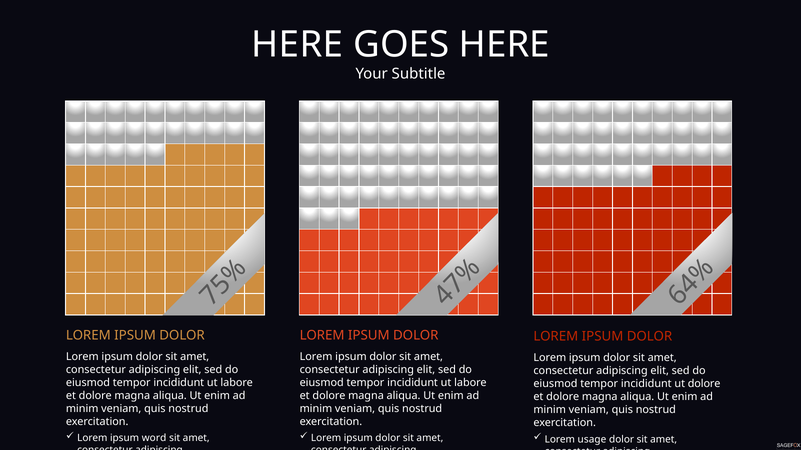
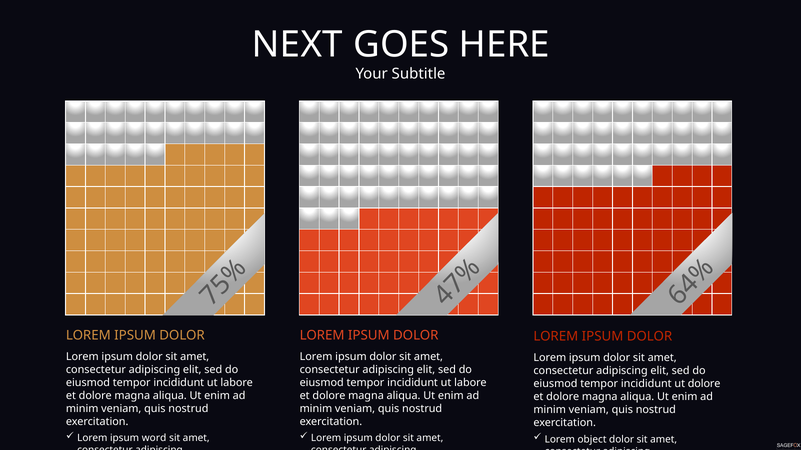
HERE at (297, 44): HERE -> NEXT
usage: usage -> object
